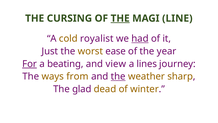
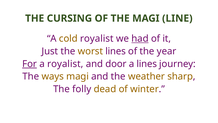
THE at (120, 18) underline: present -> none
worst ease: ease -> lines
a beating: beating -> royalist
view: view -> door
ways from: from -> magi
the at (118, 76) underline: present -> none
glad: glad -> folly
